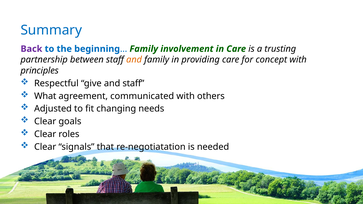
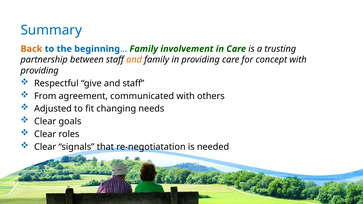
Back colour: purple -> orange
principles at (40, 71): principles -> providing
What: What -> From
